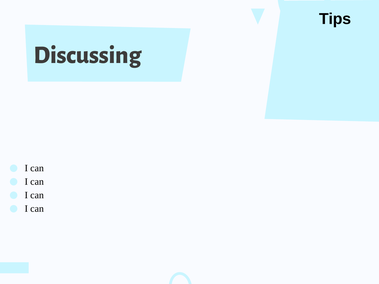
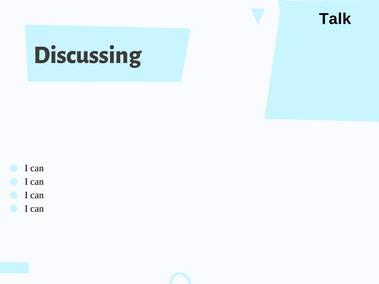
Tips: Tips -> Talk
